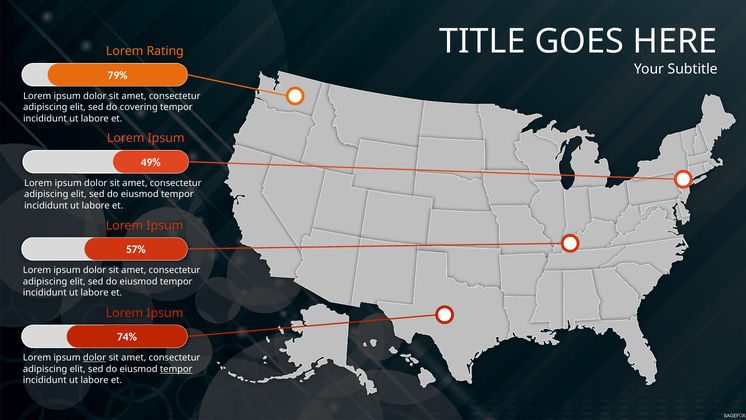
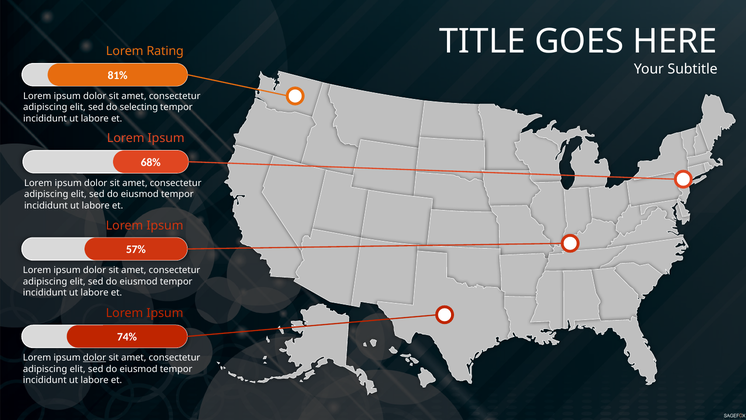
79%: 79% -> 81%
covering: covering -> selecting
49%: 49% -> 68%
tempor at (176, 369) underline: present -> none
